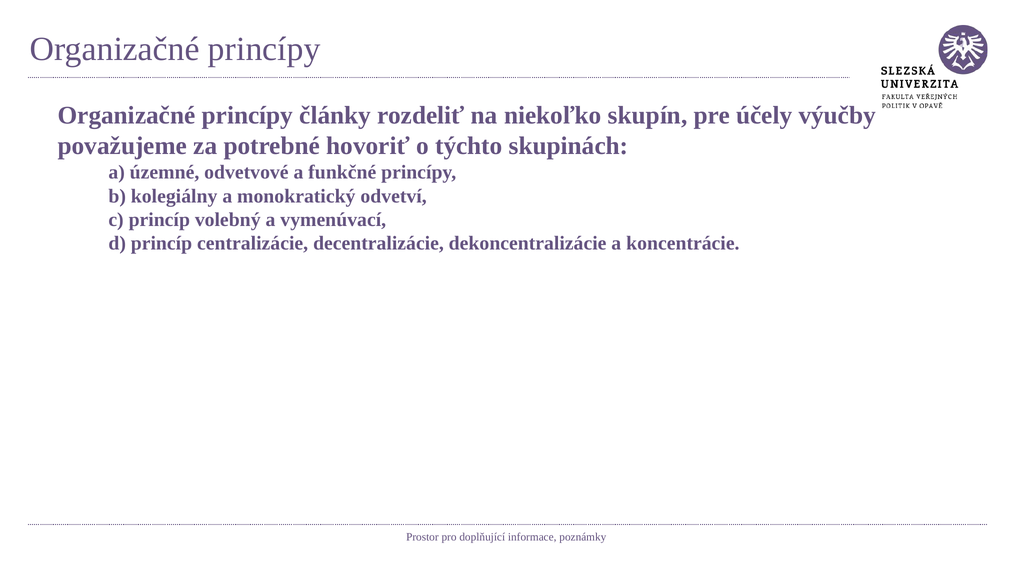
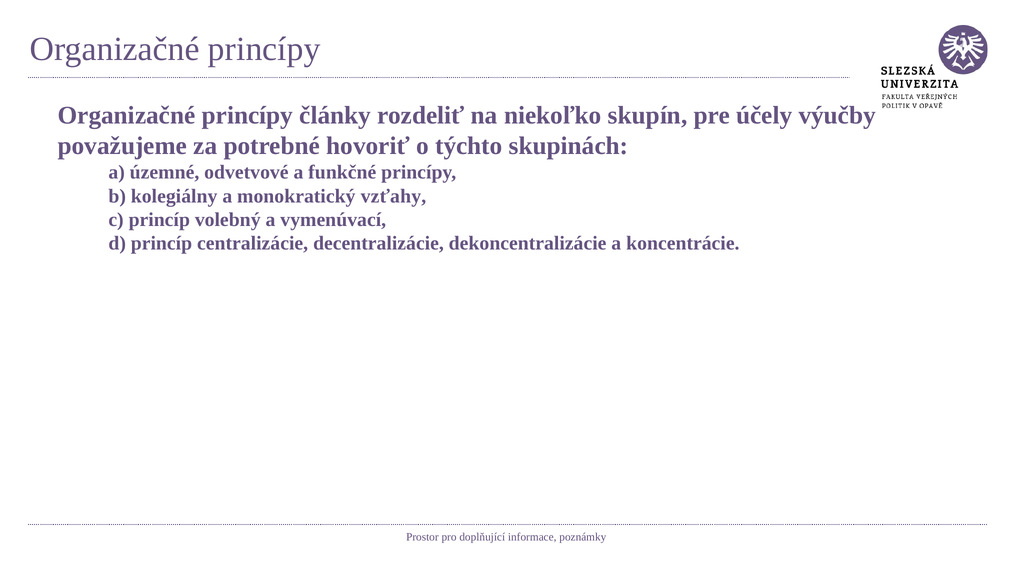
odvetví: odvetví -> vzťahy
